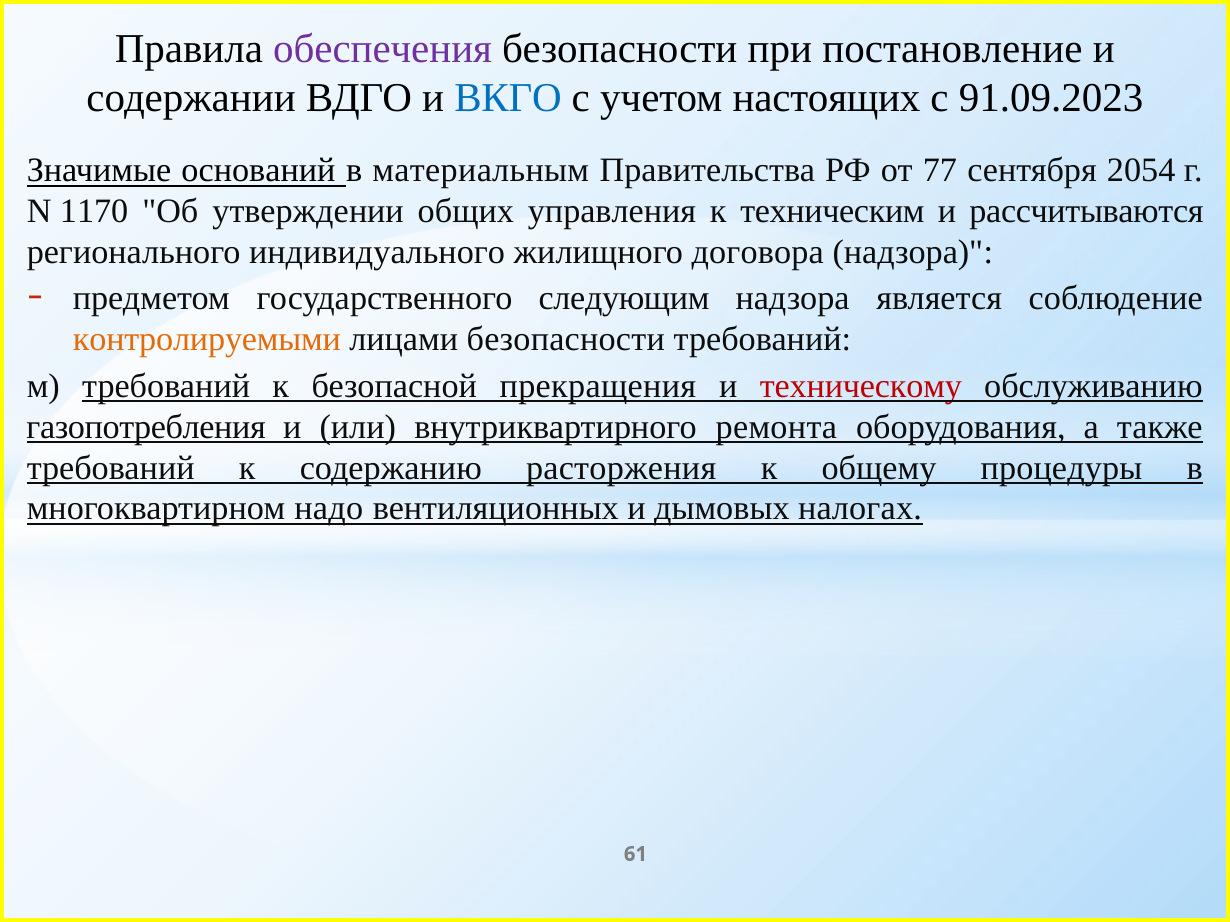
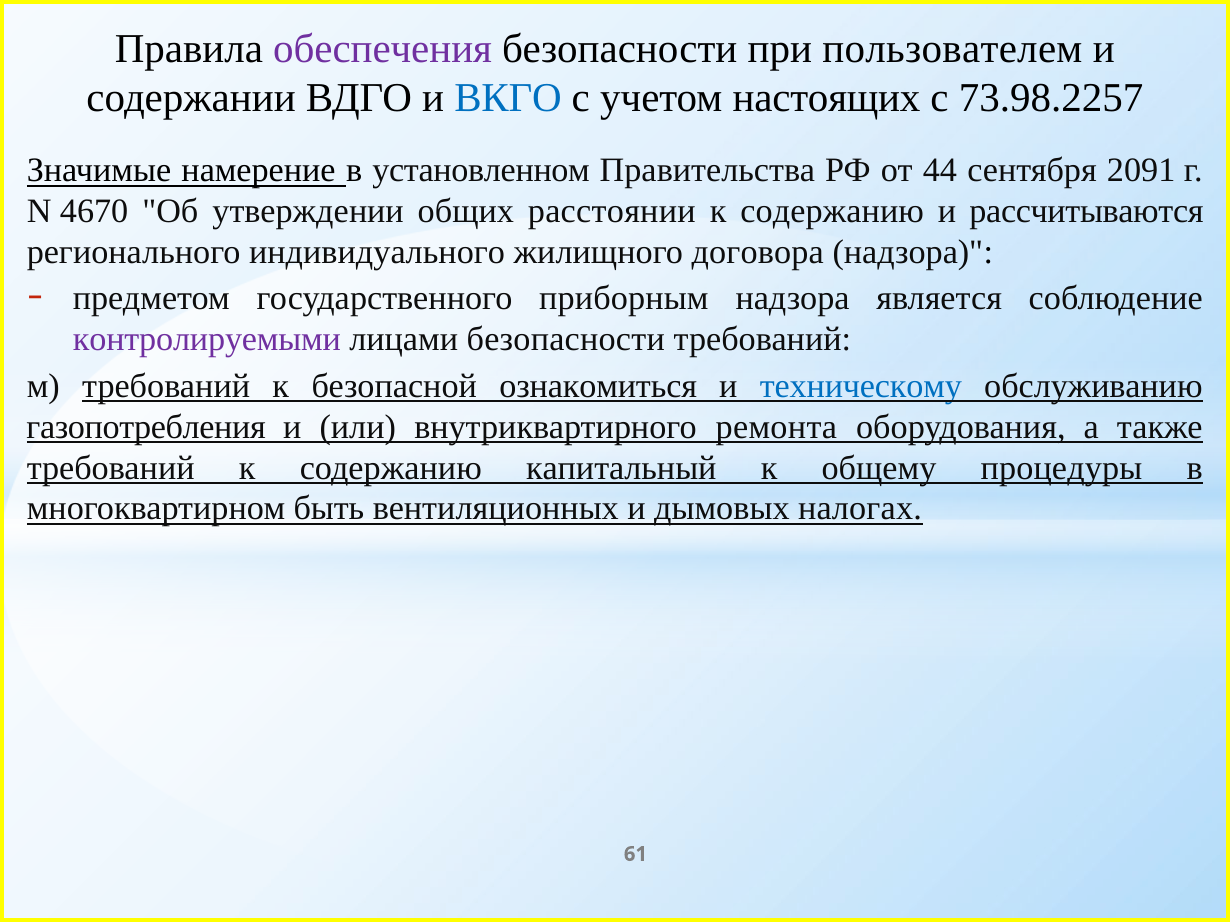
постановление: постановление -> пользователем
91.09.2023: 91.09.2023 -> 73.98.2257
оснований: оснований -> намерение
материальным: материальным -> установленном
77: 77 -> 44
2054: 2054 -> 2091
1170: 1170 -> 4670
управления: управления -> расстоянии
техническим at (832, 212): техническим -> содержанию
следующим: следующим -> приборным
контролируемыми colour: orange -> purple
прекращения: прекращения -> ознакомиться
техническому colour: red -> blue
расторжения: расторжения -> капитальный
надо: надо -> быть
